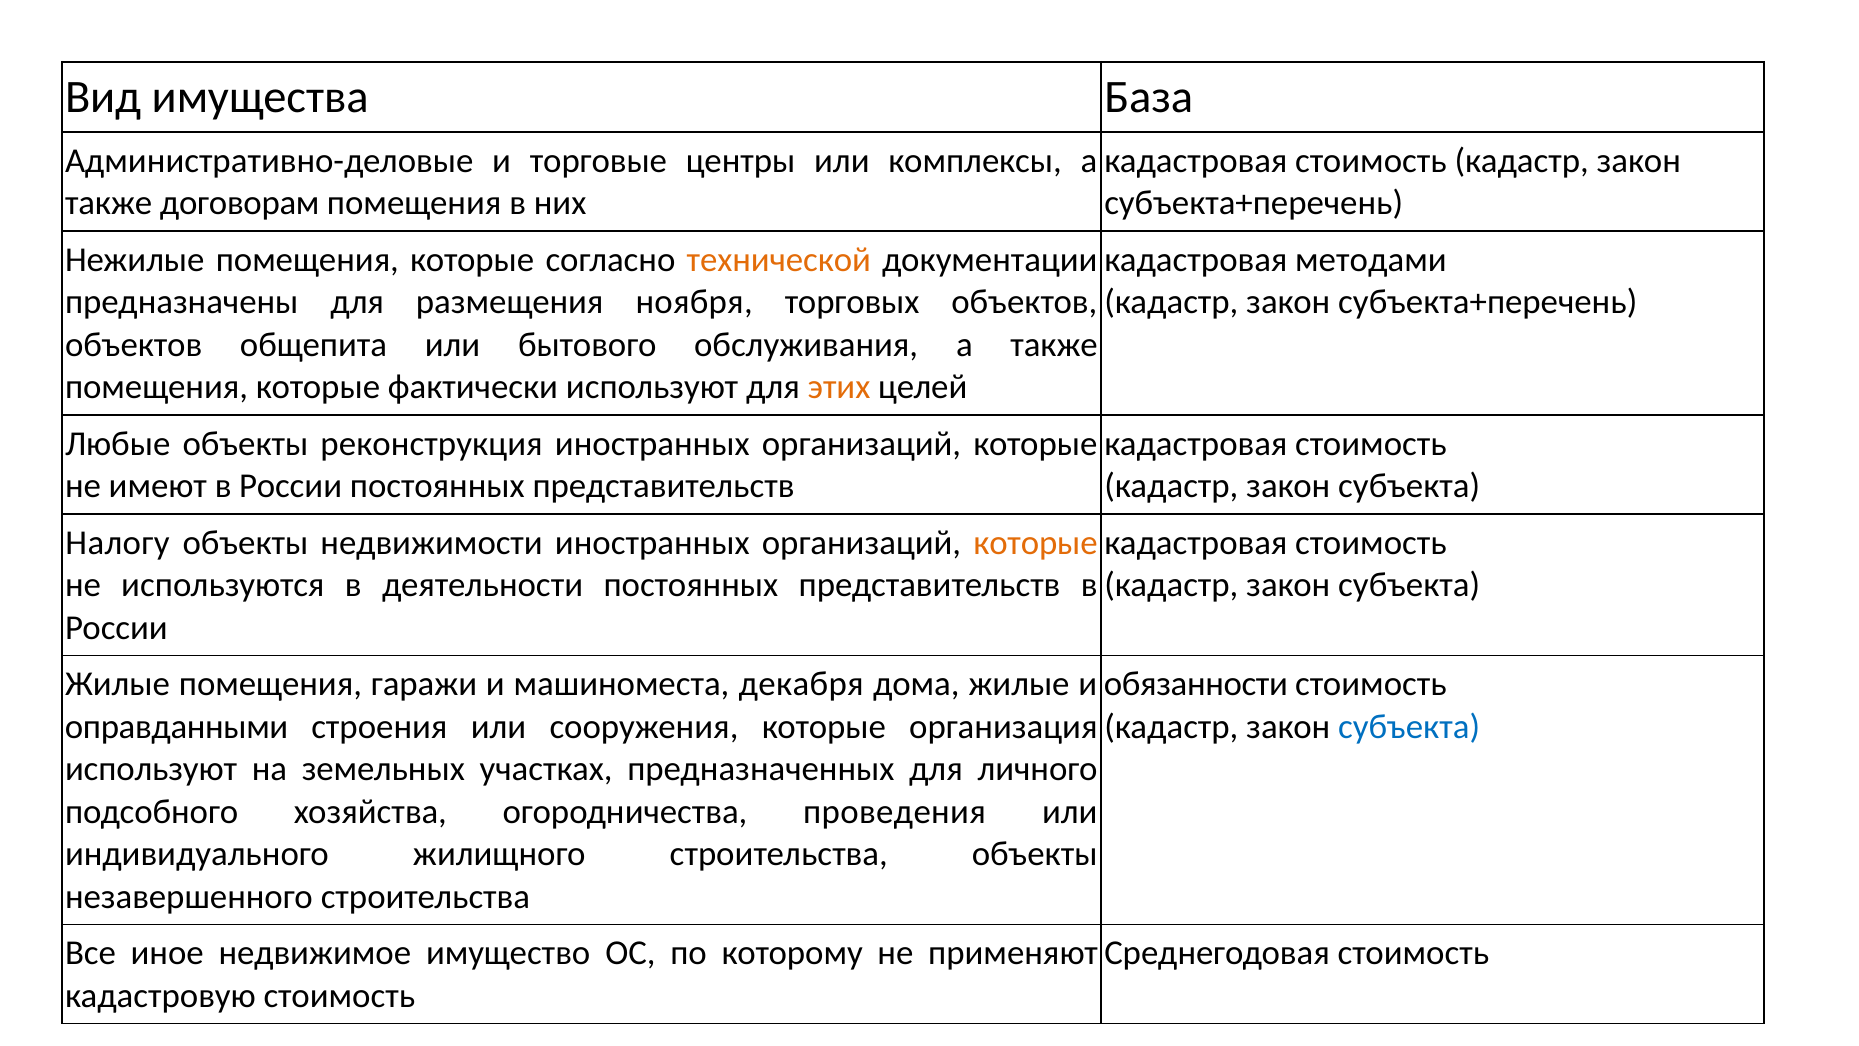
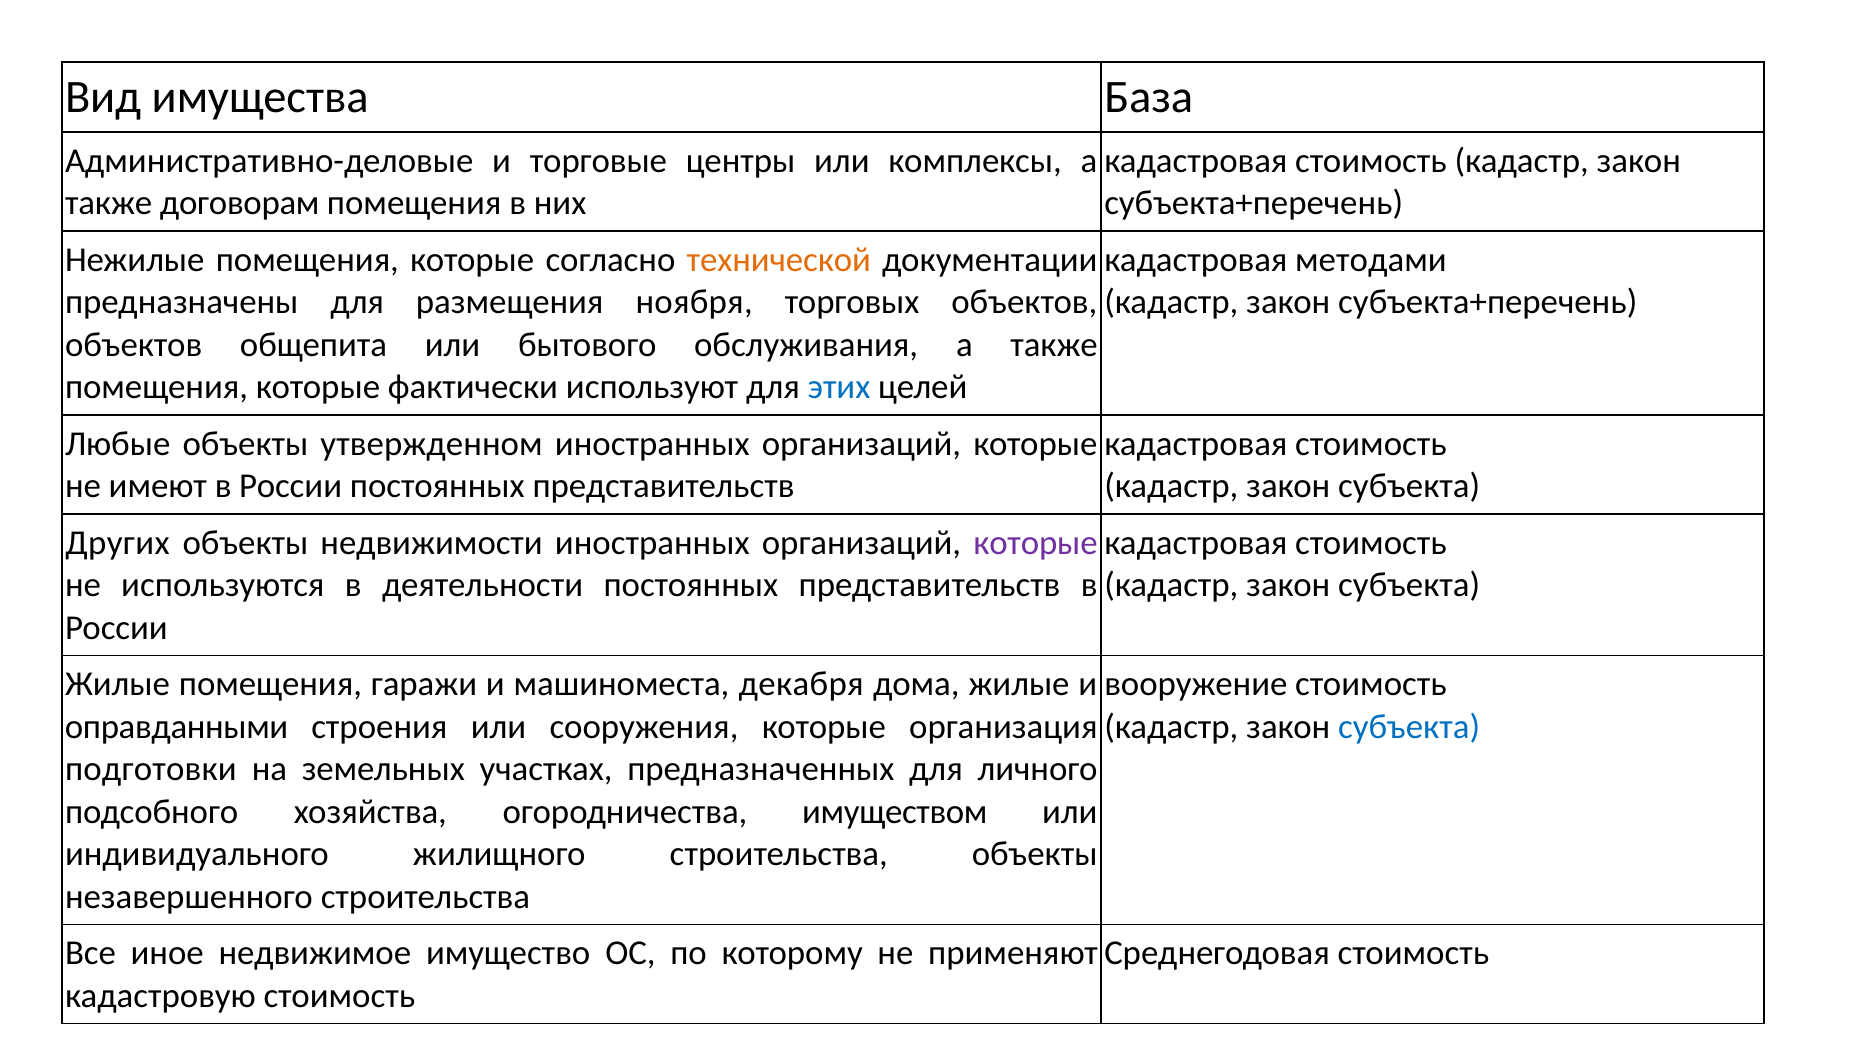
этих colour: orange -> blue
реконструкция: реконструкция -> утвержденном
Налогу: Налогу -> Других
которые at (1035, 542) colour: orange -> purple
обязанности: обязанности -> вооружение
используют at (151, 769): используют -> подготовки
проведения: проведения -> имуществом
